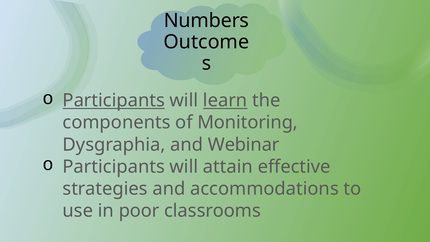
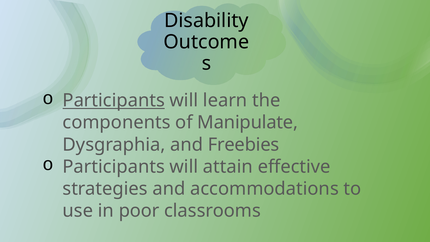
Numbers: Numbers -> Disability
learn underline: present -> none
Monitoring: Monitoring -> Manipulate
Webinar: Webinar -> Freebies
